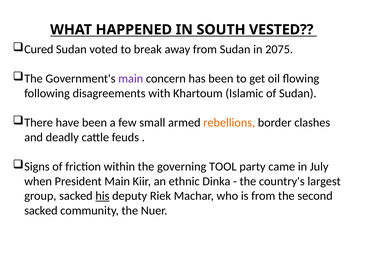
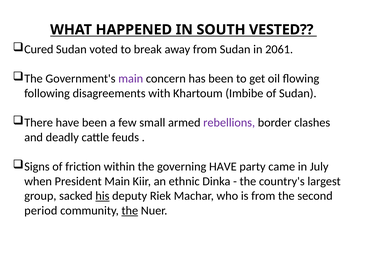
2075: 2075 -> 2061
Islamic: Islamic -> Imbibe
rebellions colour: orange -> purple
governing TOOL: TOOL -> HAVE
sacked at (41, 211): sacked -> period
the at (130, 211) underline: none -> present
